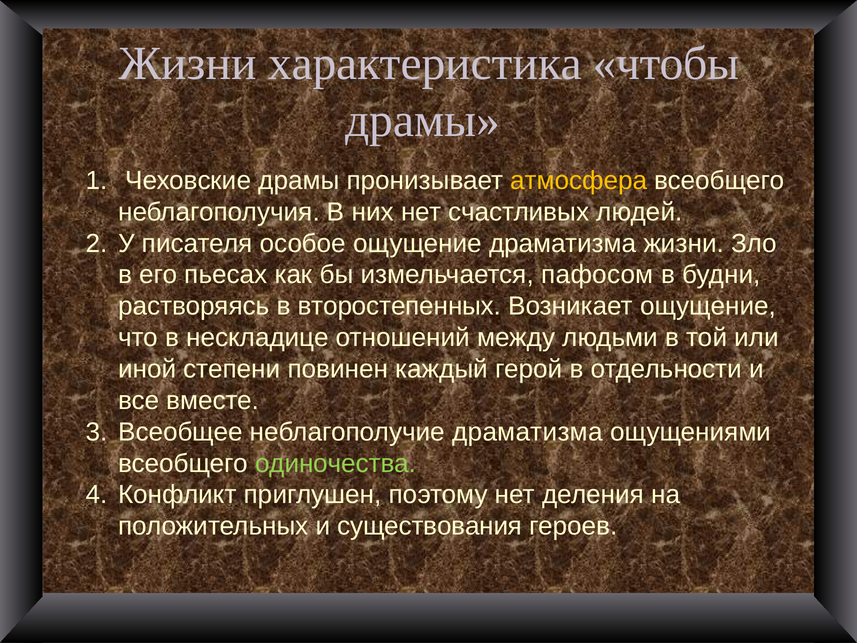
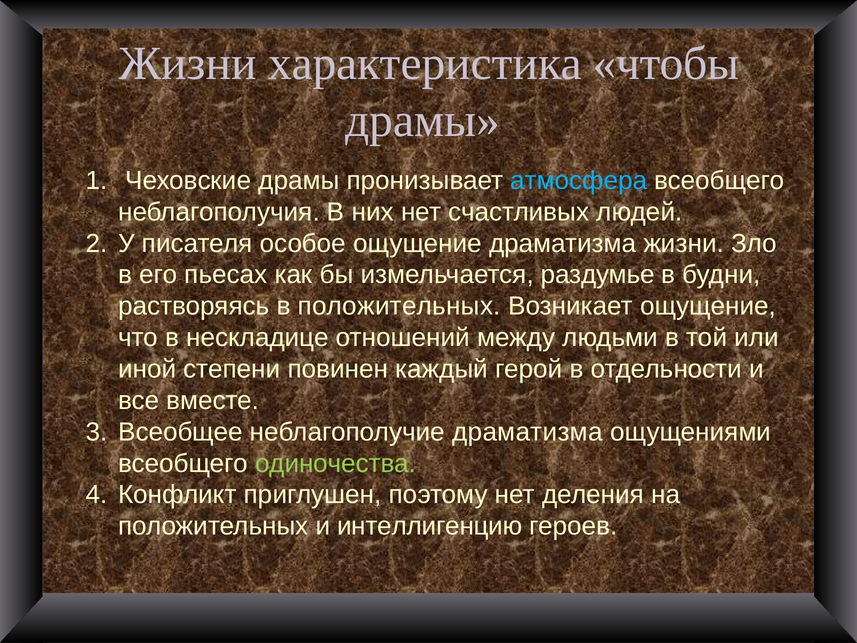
атмосфера colour: yellow -> light blue
пафосом: пафосом -> раздумье
в второстепенных: второстепенных -> положительных
существования: существования -> интеллигенцию
